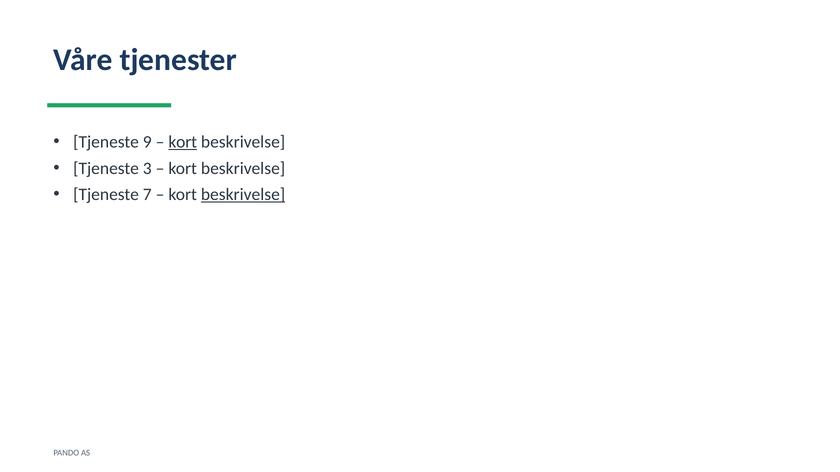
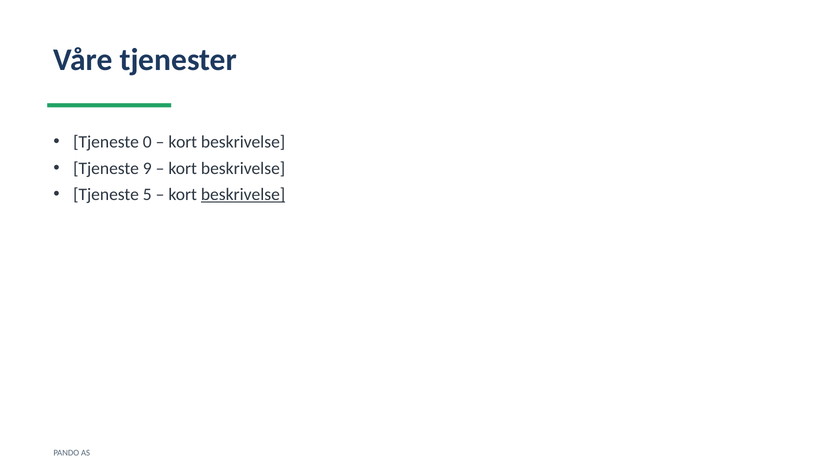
9: 9 -> 0
kort at (183, 142) underline: present -> none
3: 3 -> 9
7: 7 -> 5
